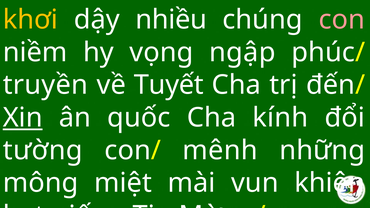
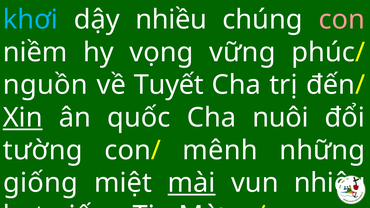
khơi colour: yellow -> light blue
ngập: ngập -> vững
truyền: truyền -> nguồn
kính: kính -> nuôi
mông at (41, 183): mông -> giống
mài underline: none -> present
khiên: khiên -> nhiêu
